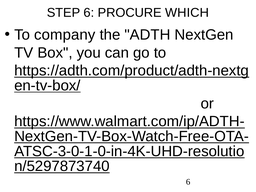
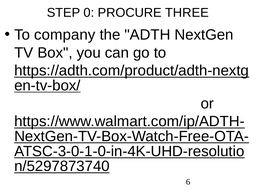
STEP 6: 6 -> 0
WHICH: WHICH -> THREE
